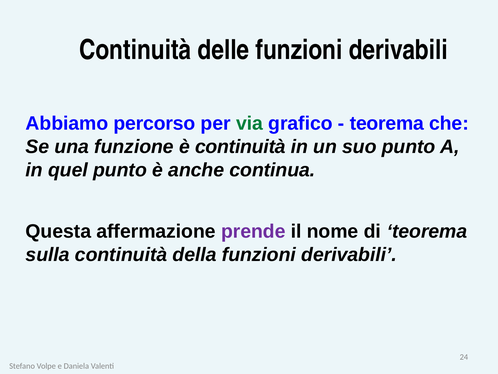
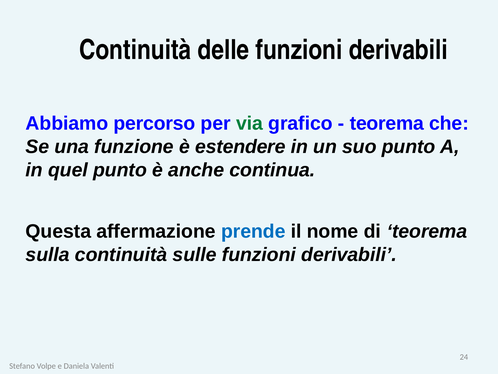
è continuità: continuità -> estendere
prende colour: purple -> blue
della: della -> sulle
